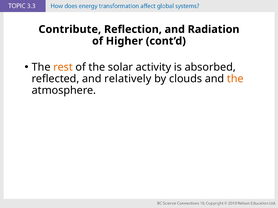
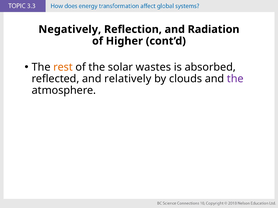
Contribute: Contribute -> Negatively
activity: activity -> wastes
the at (235, 79) colour: orange -> purple
